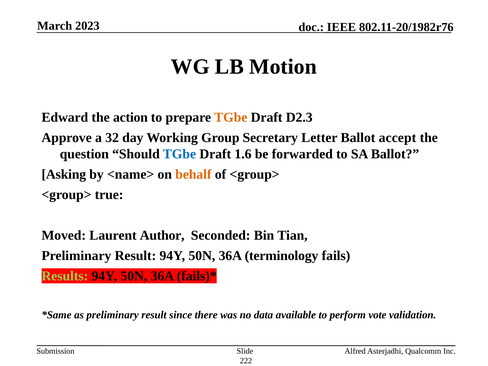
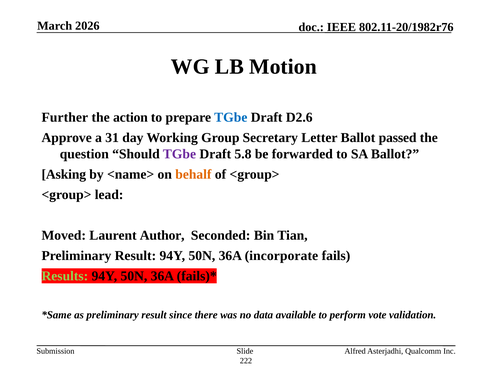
2023: 2023 -> 2026
Edward: Edward -> Further
TGbe at (231, 117) colour: orange -> blue
D2.3: D2.3 -> D2.6
32: 32 -> 31
accept: accept -> passed
TGbe at (179, 154) colour: blue -> purple
1.6: 1.6 -> 5.8
true: true -> lead
terminology: terminology -> incorporate
